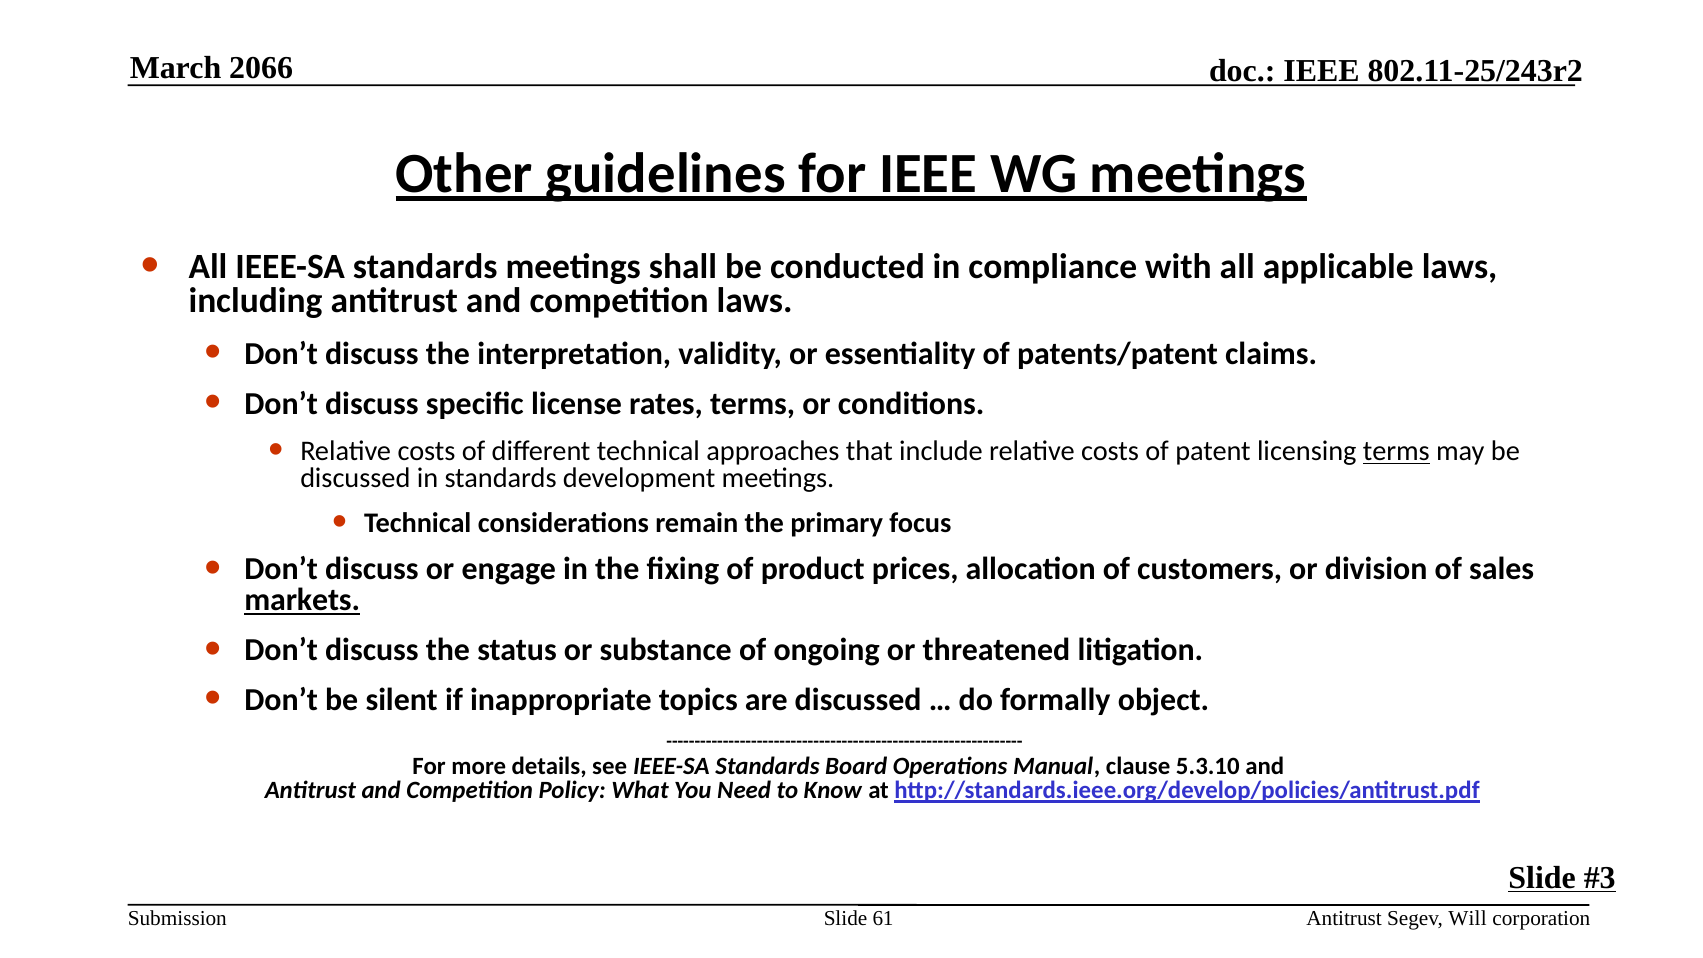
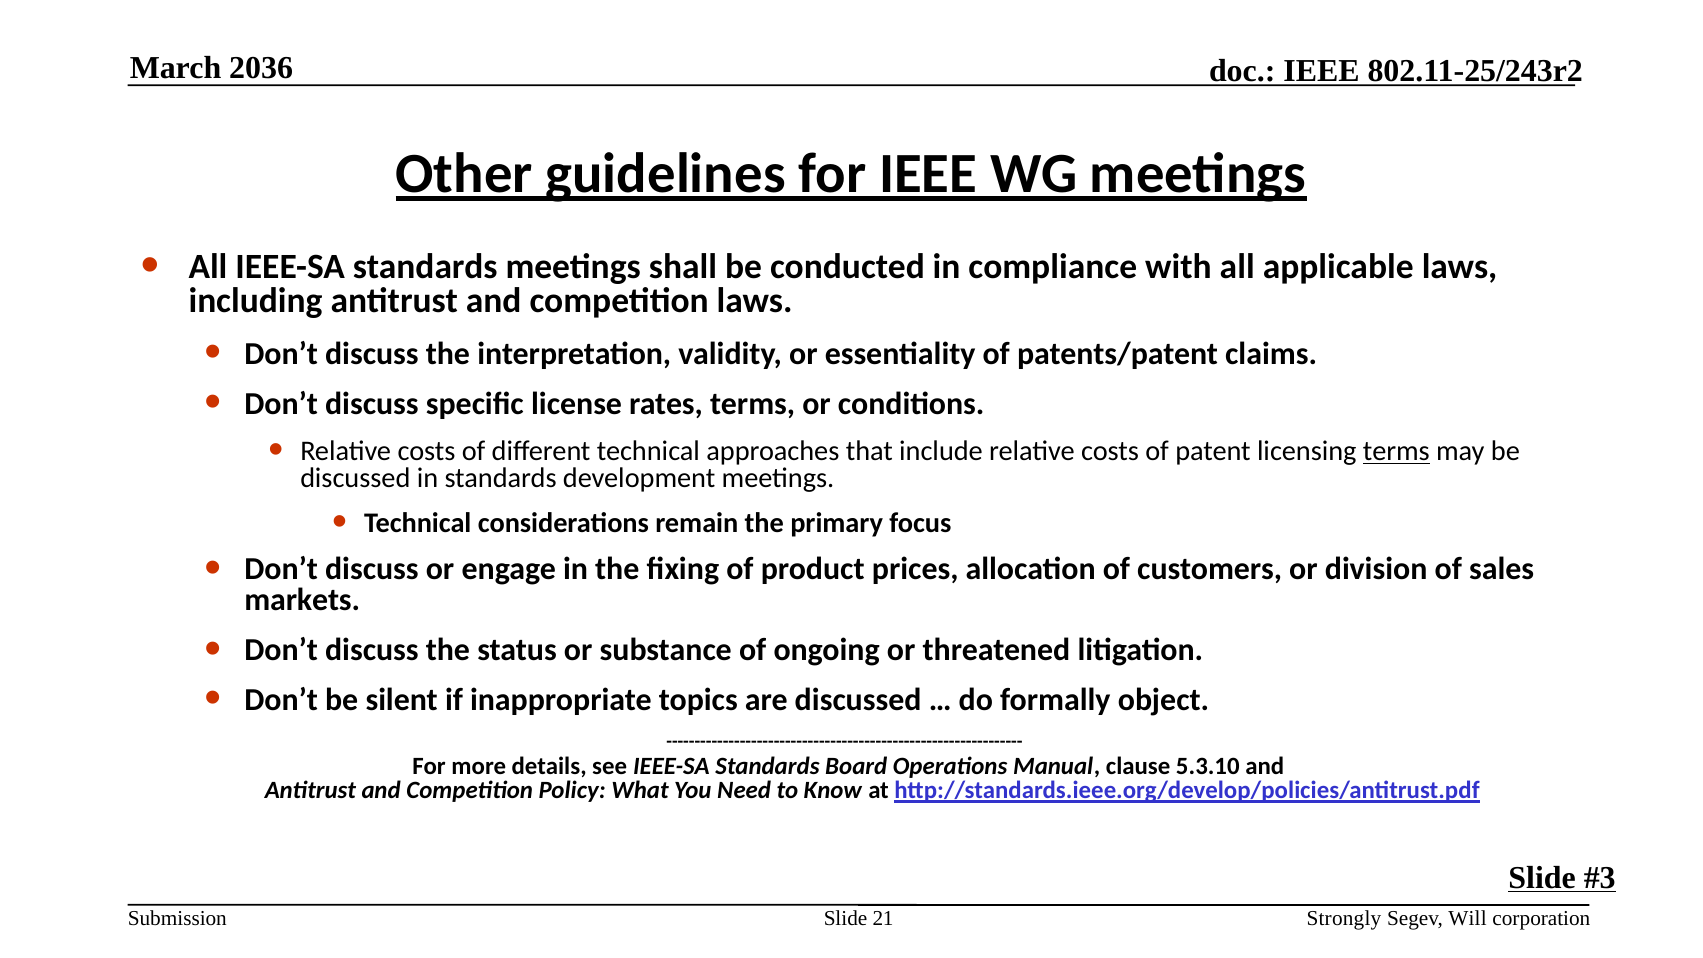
2066: 2066 -> 2036
markets underline: present -> none
61: 61 -> 21
Antitrust at (1344, 919): Antitrust -> Strongly
